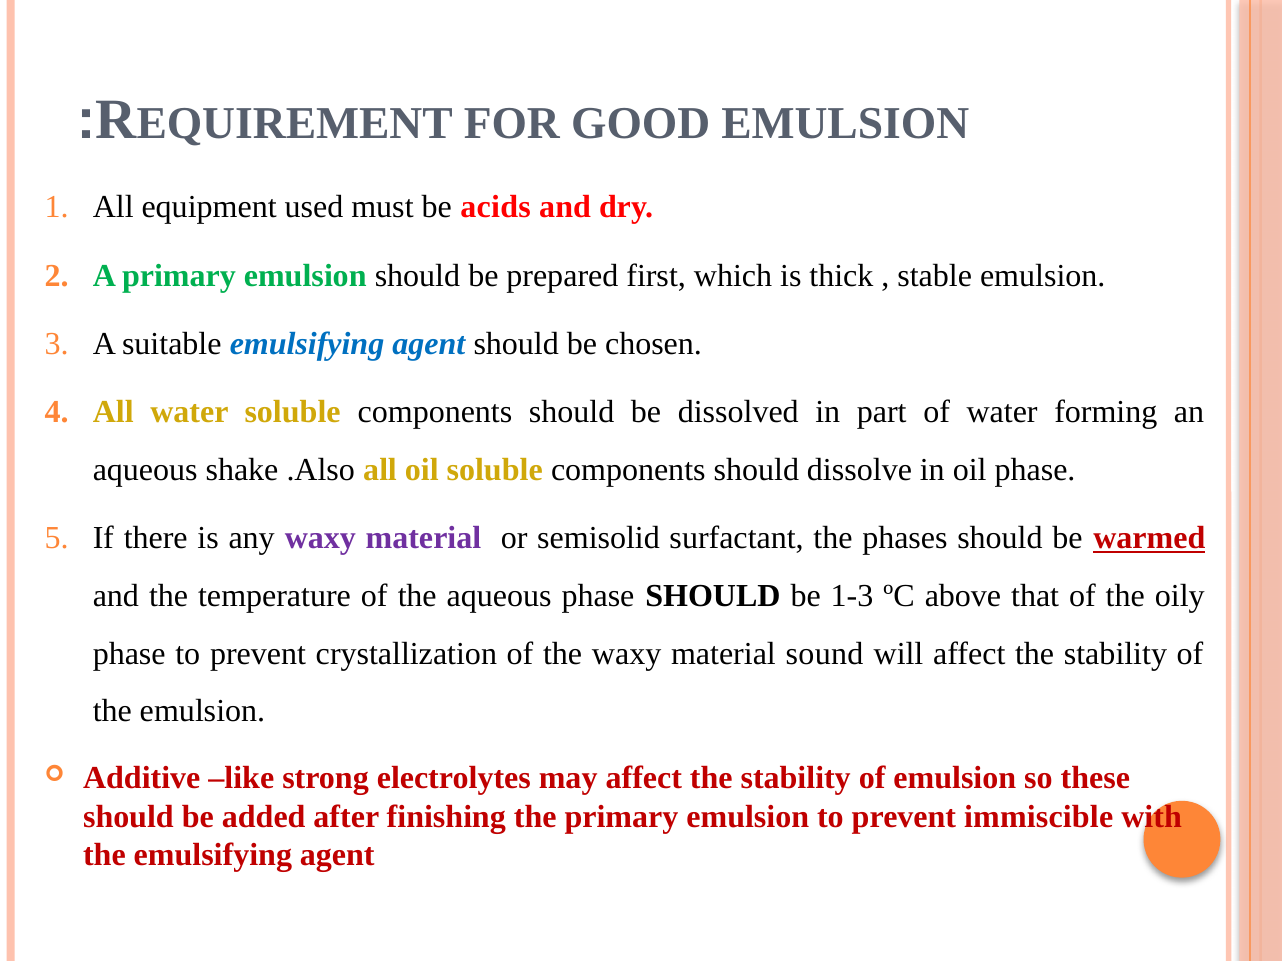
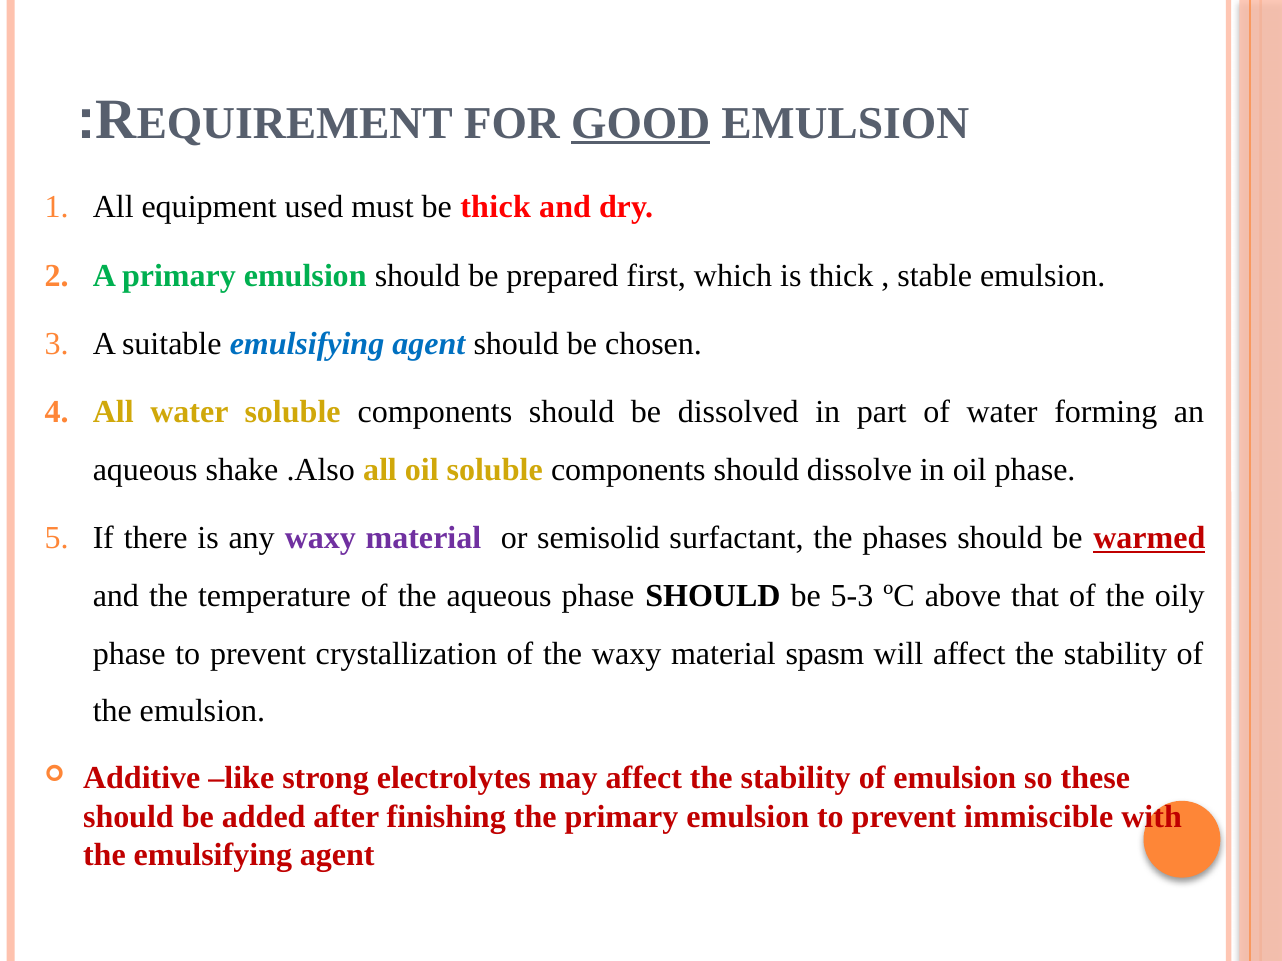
GOOD underline: none -> present
be acids: acids -> thick
1-3: 1-3 -> 5-3
sound: sound -> spasm
